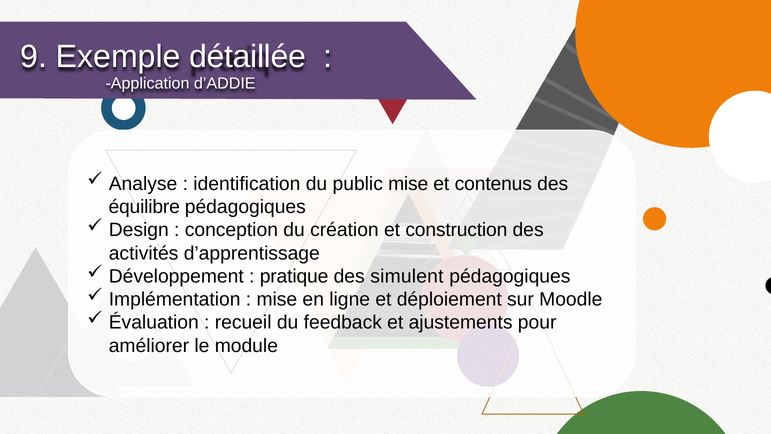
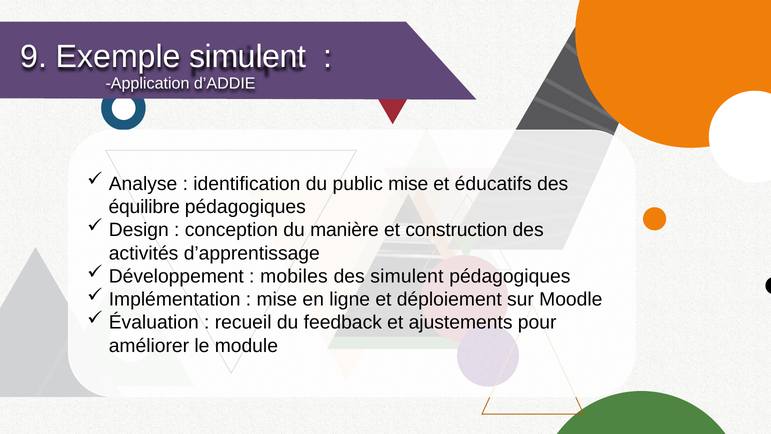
Exemple détaillée: détaillée -> simulent
contenus: contenus -> éducatifs
création: création -> manière
pratique: pratique -> mobiles
